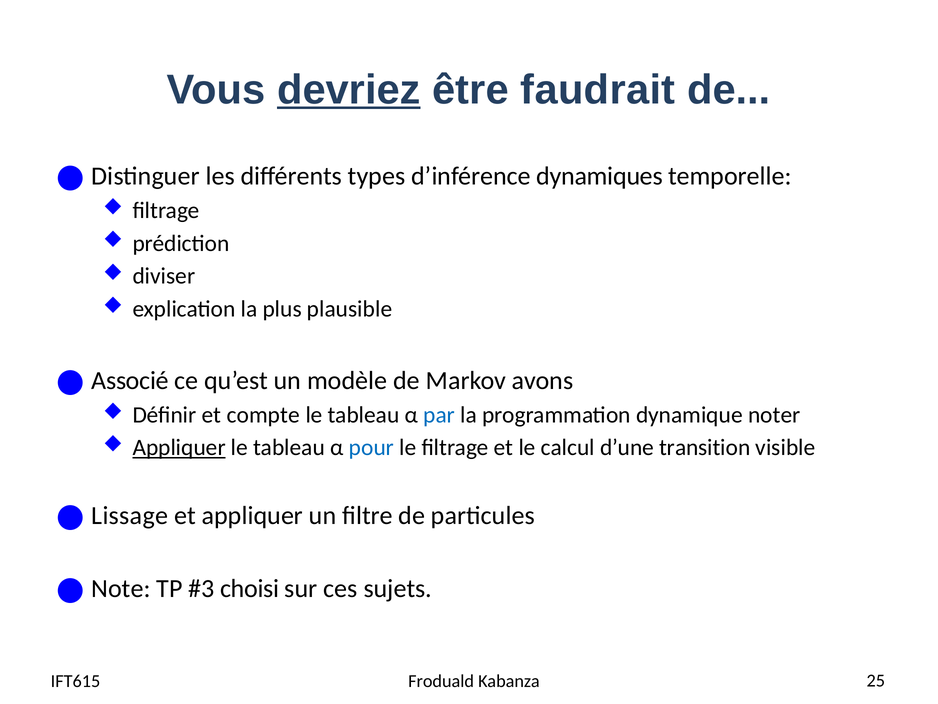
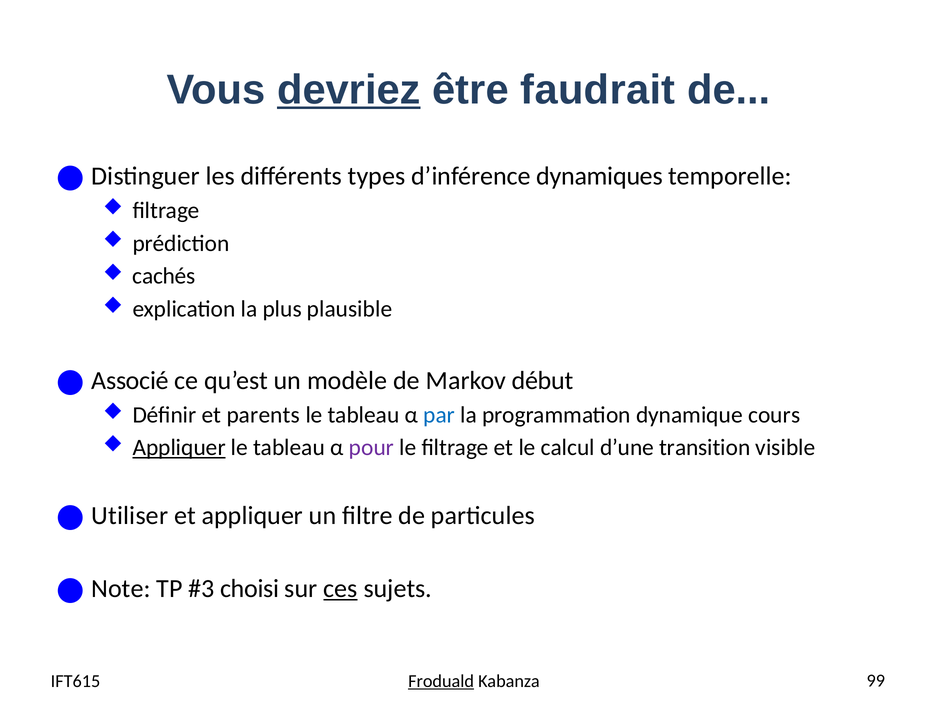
diviser: diviser -> cachés
avons: avons -> début
compte: compte -> parents
noter: noter -> cours
pour colour: blue -> purple
Lissage: Lissage -> Utiliser
ces underline: none -> present
Froduald underline: none -> present
25: 25 -> 99
